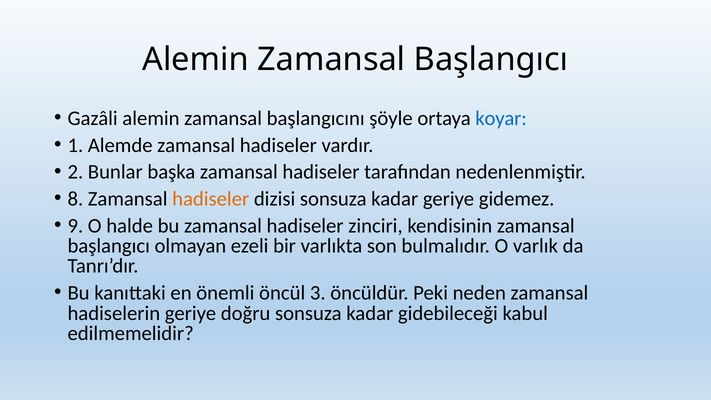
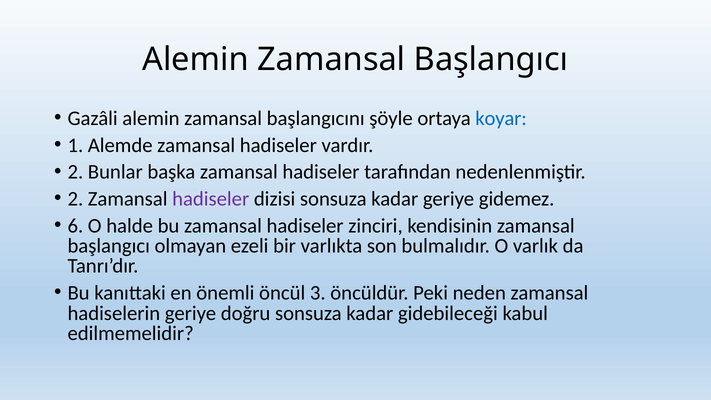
8 at (75, 199): 8 -> 2
hadiseler at (211, 199) colour: orange -> purple
9: 9 -> 6
